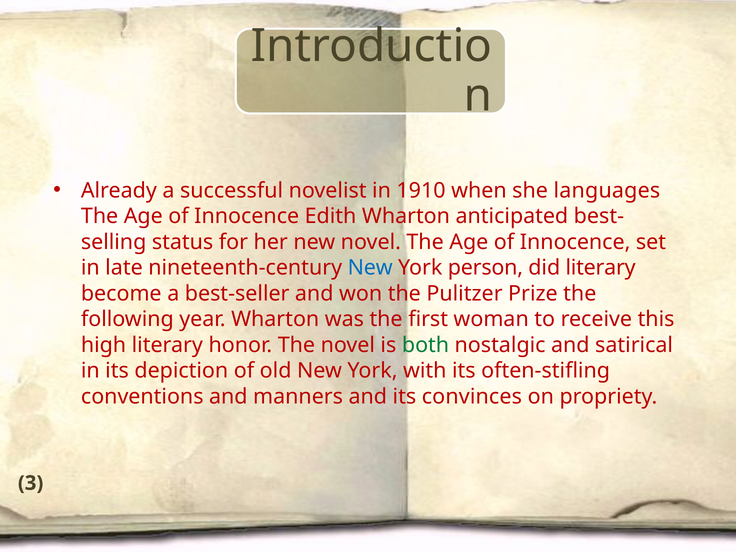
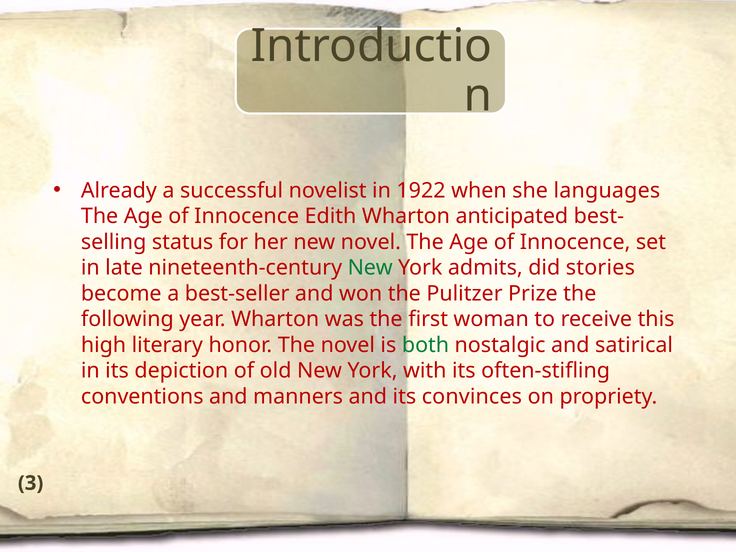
1910: 1910 -> 1922
New at (370, 268) colour: blue -> green
person: person -> admits
did literary: literary -> stories
